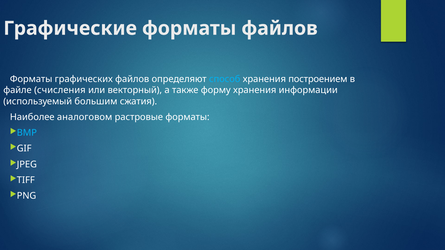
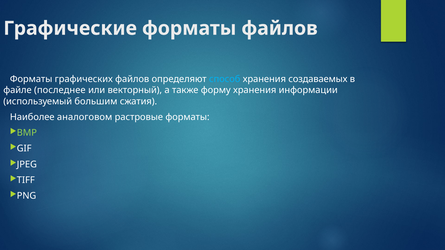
построением: построением -> создаваемых
счисления: счисления -> последнее
BMP colour: light blue -> light green
